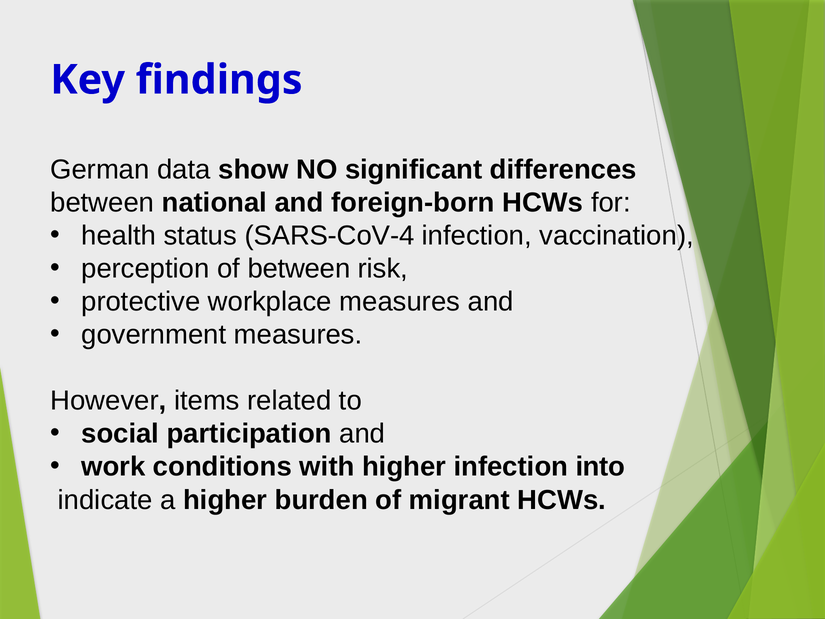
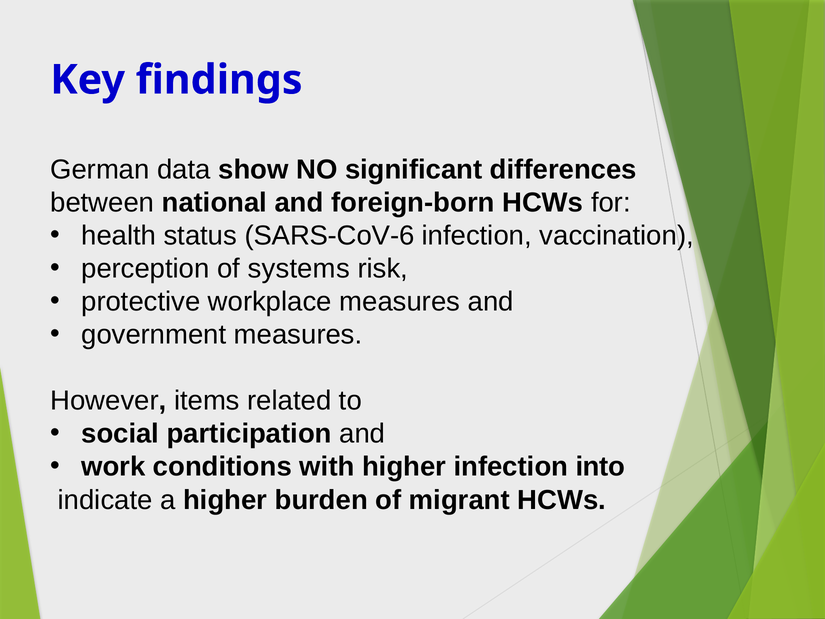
SARS-CoV-4: SARS-CoV-4 -> SARS-CoV-6
of between: between -> systems
